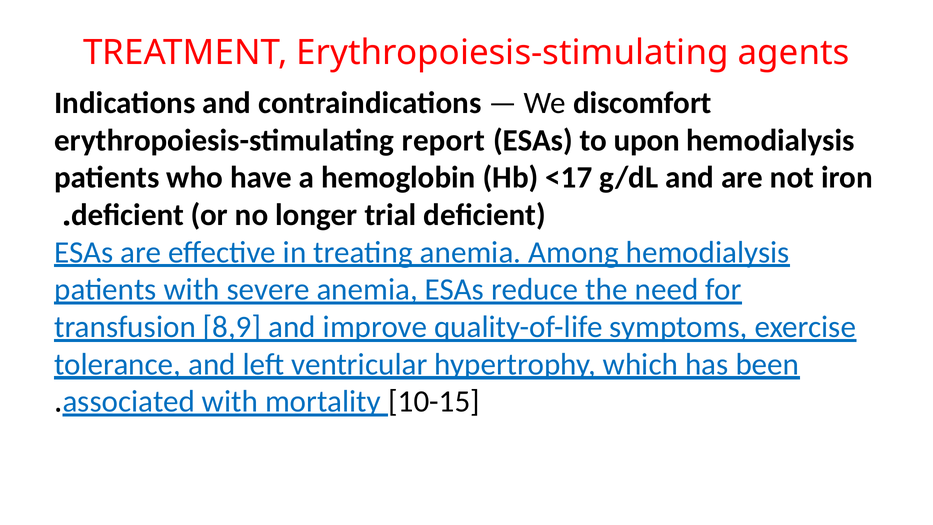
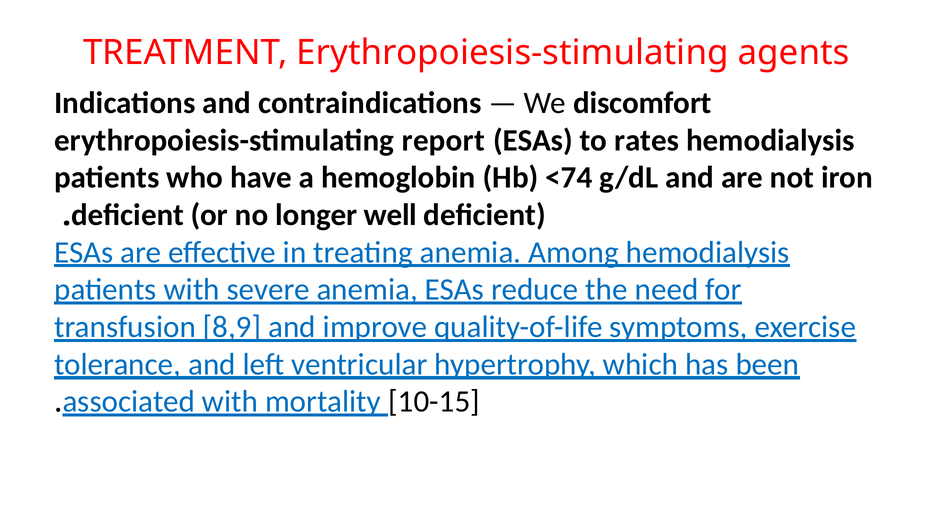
upon: upon -> rates
<17: <17 -> <74
trial: trial -> well
